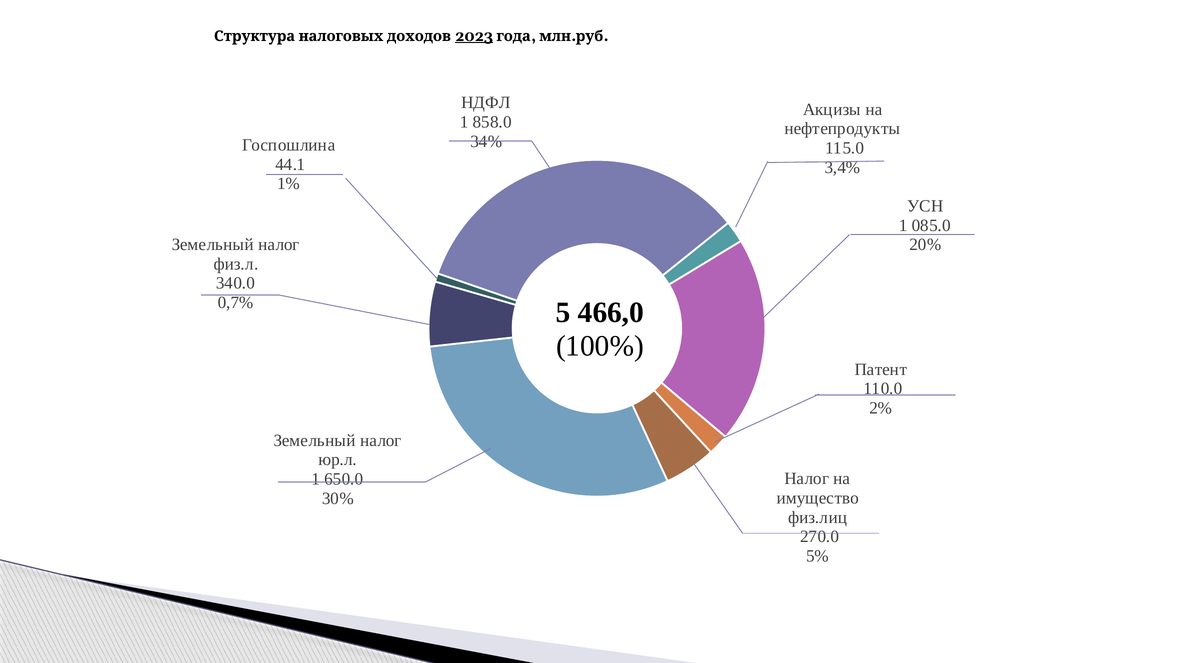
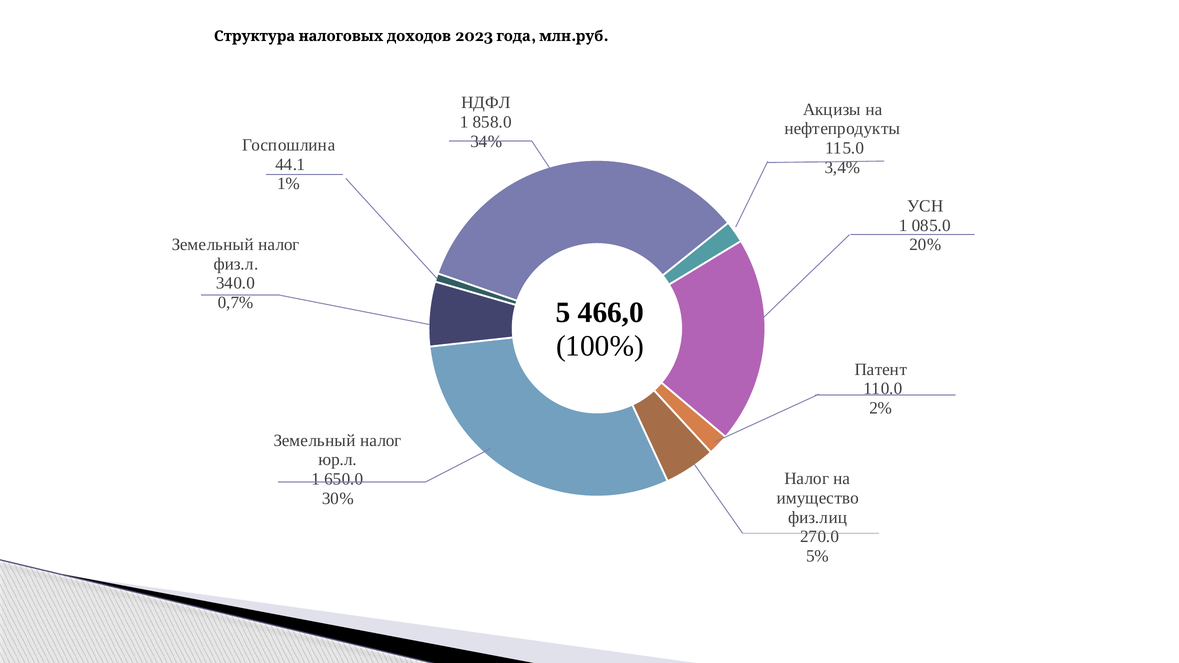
2023 underline: present -> none
